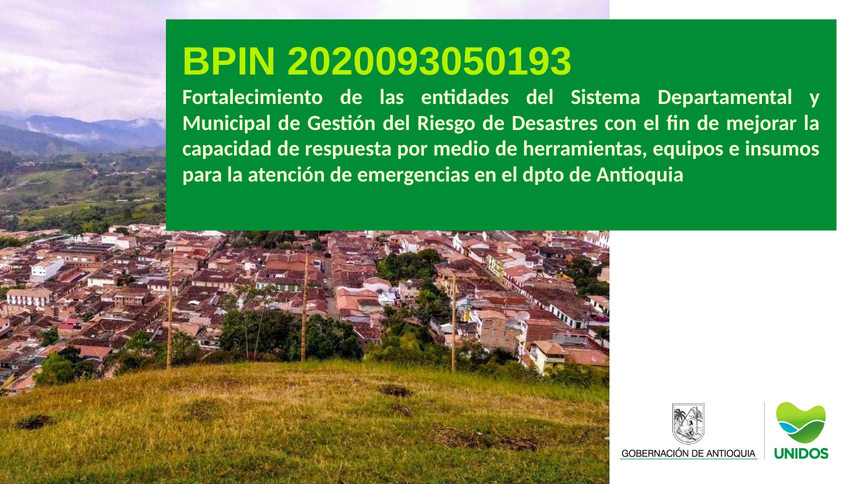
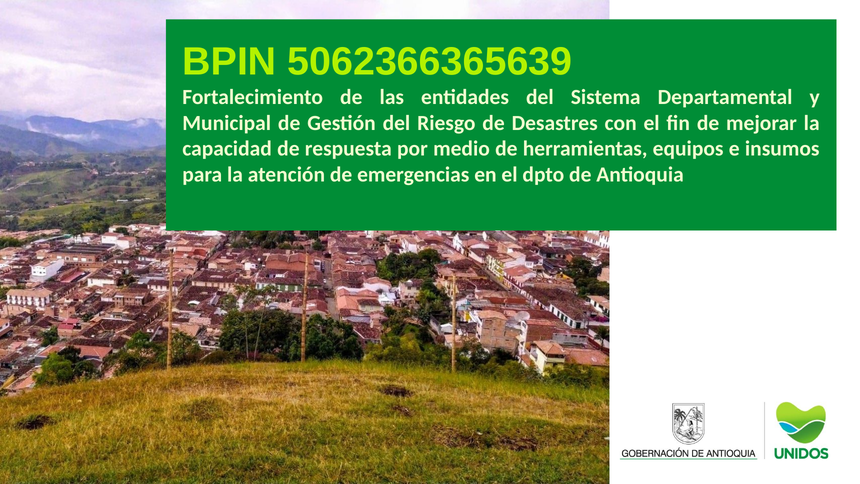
2020093050193: 2020093050193 -> 5062366365639
